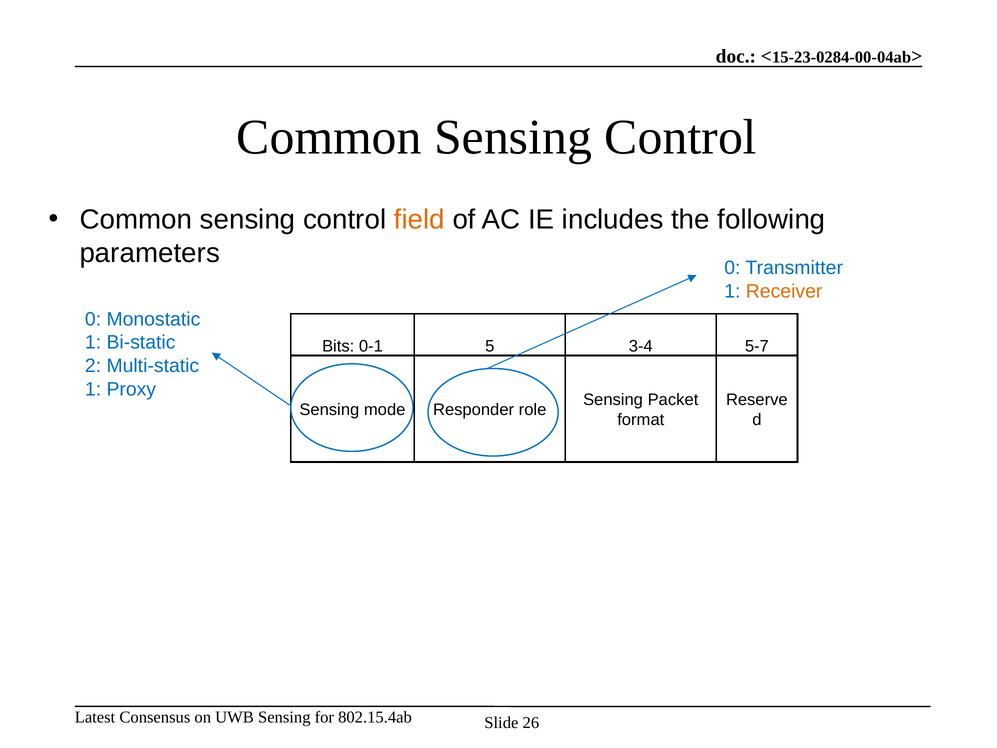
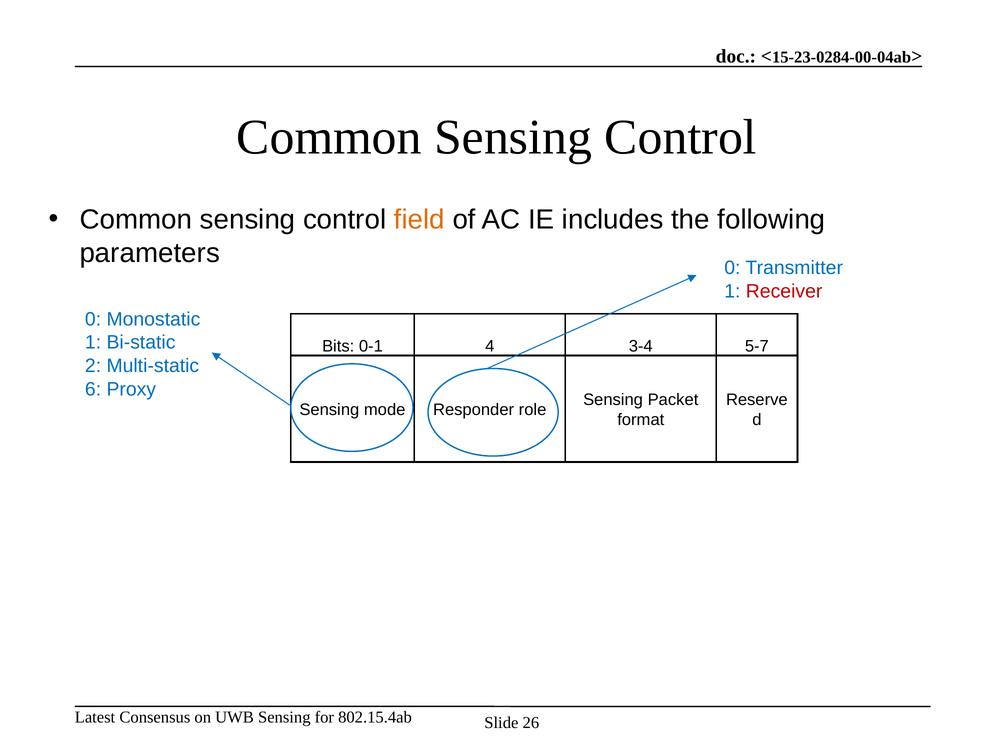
Receiver colour: orange -> red
5: 5 -> 4
1 at (93, 389): 1 -> 6
